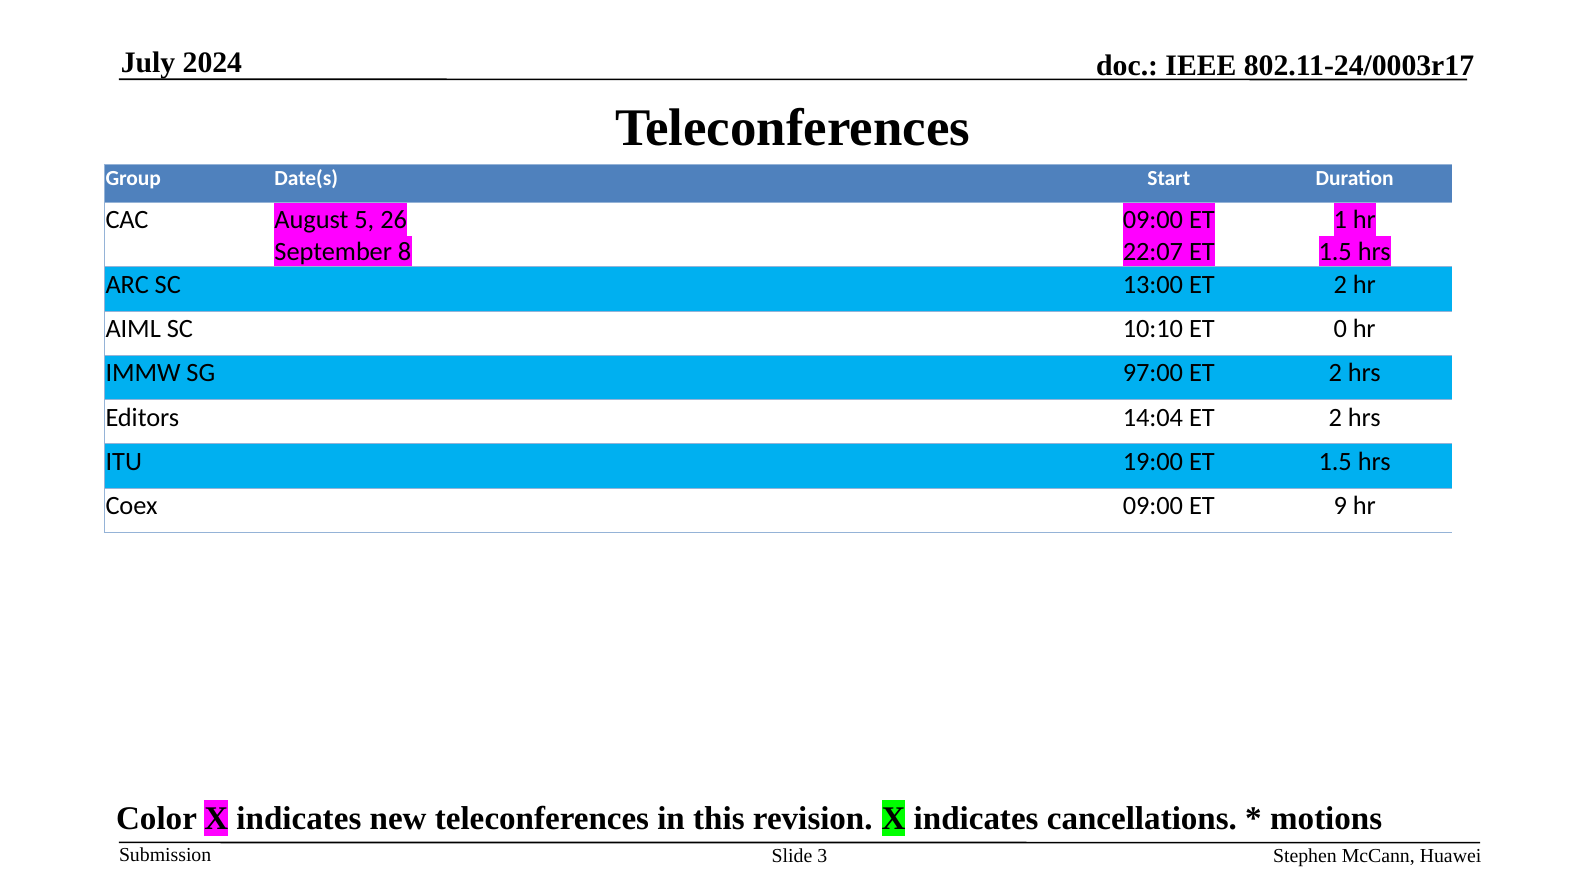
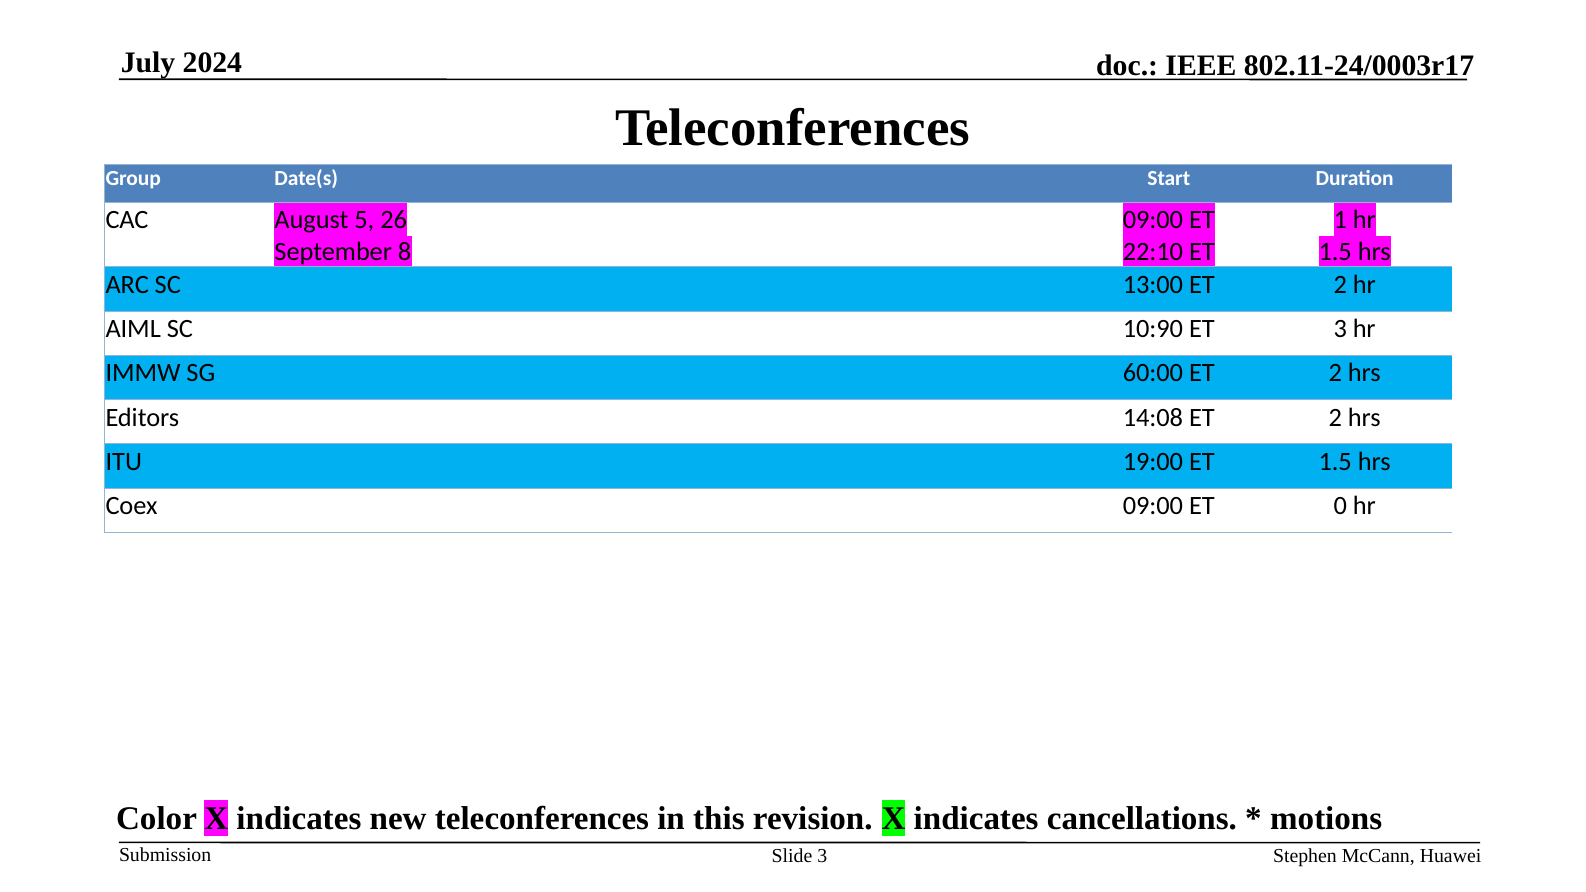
22:07: 22:07 -> 22:10
10:10: 10:10 -> 10:90
ET 0: 0 -> 3
97:00: 97:00 -> 60:00
14:04: 14:04 -> 14:08
9: 9 -> 0
